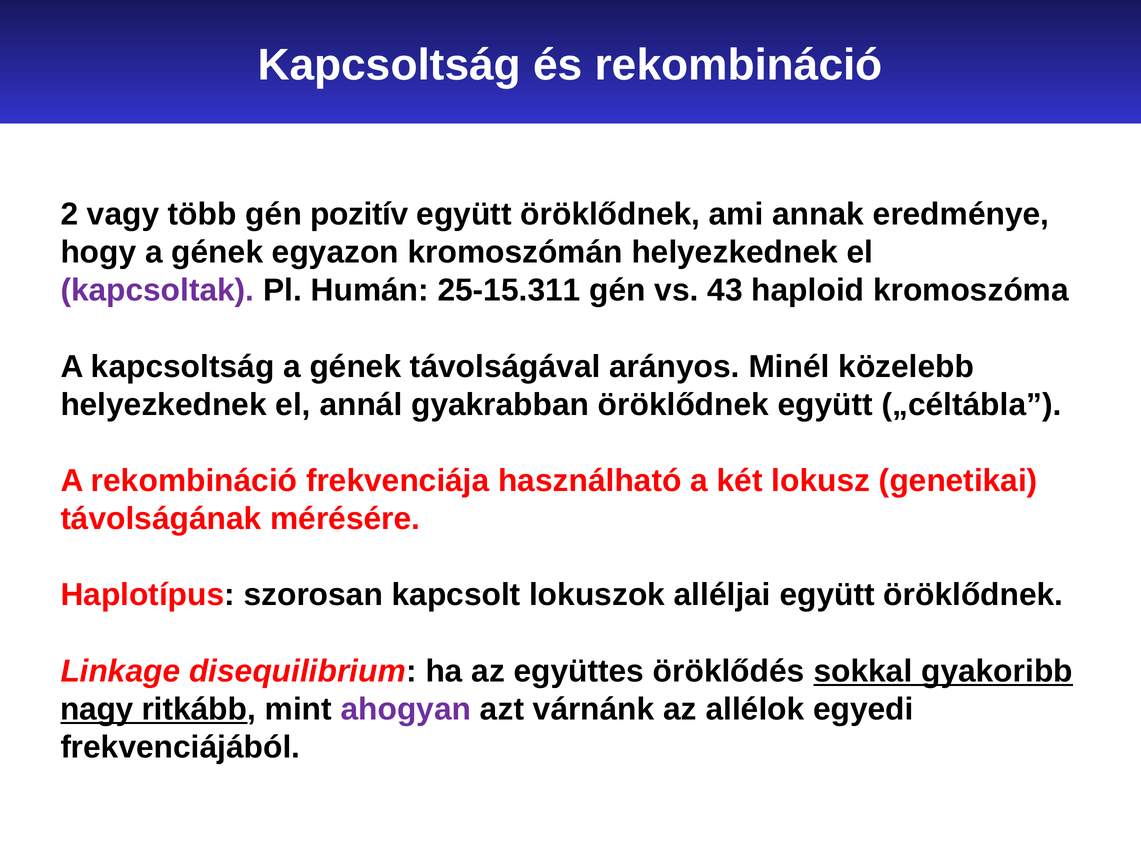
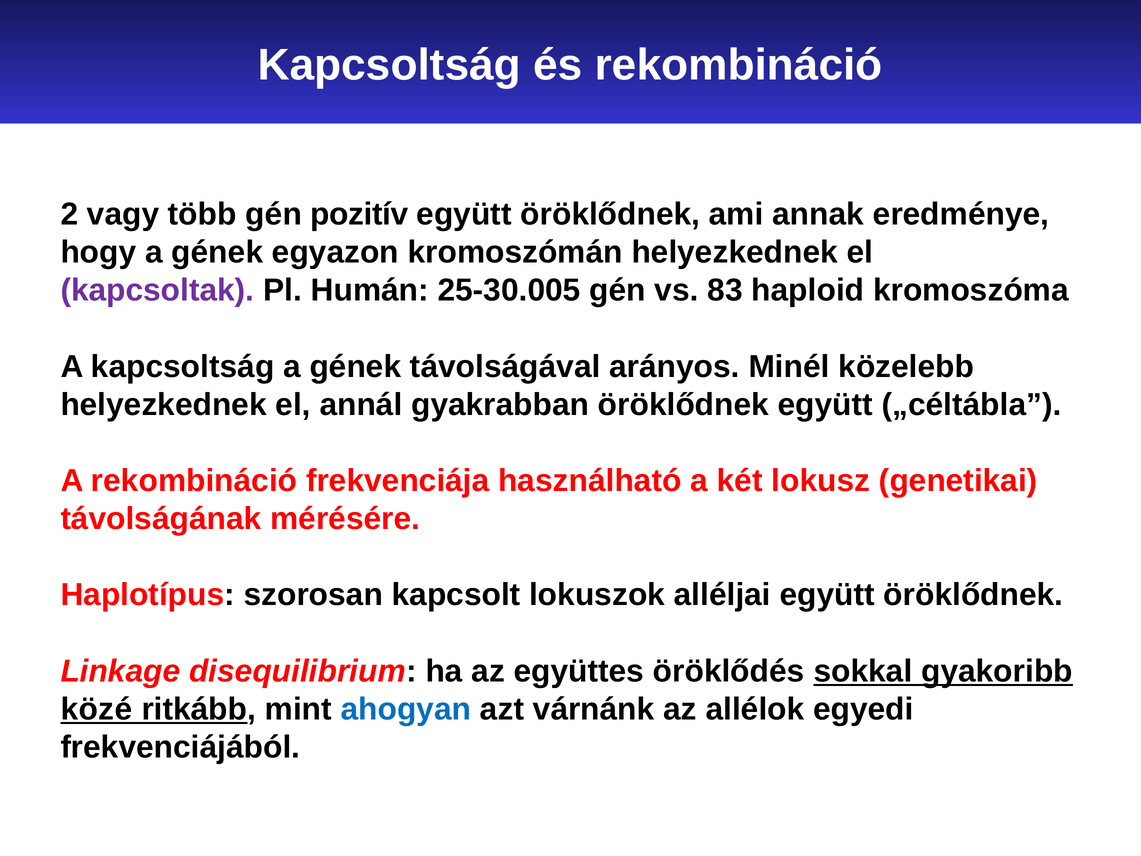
25-15.311: 25-15.311 -> 25-30.005
43: 43 -> 83
nagy: nagy -> közé
ahogyan colour: purple -> blue
